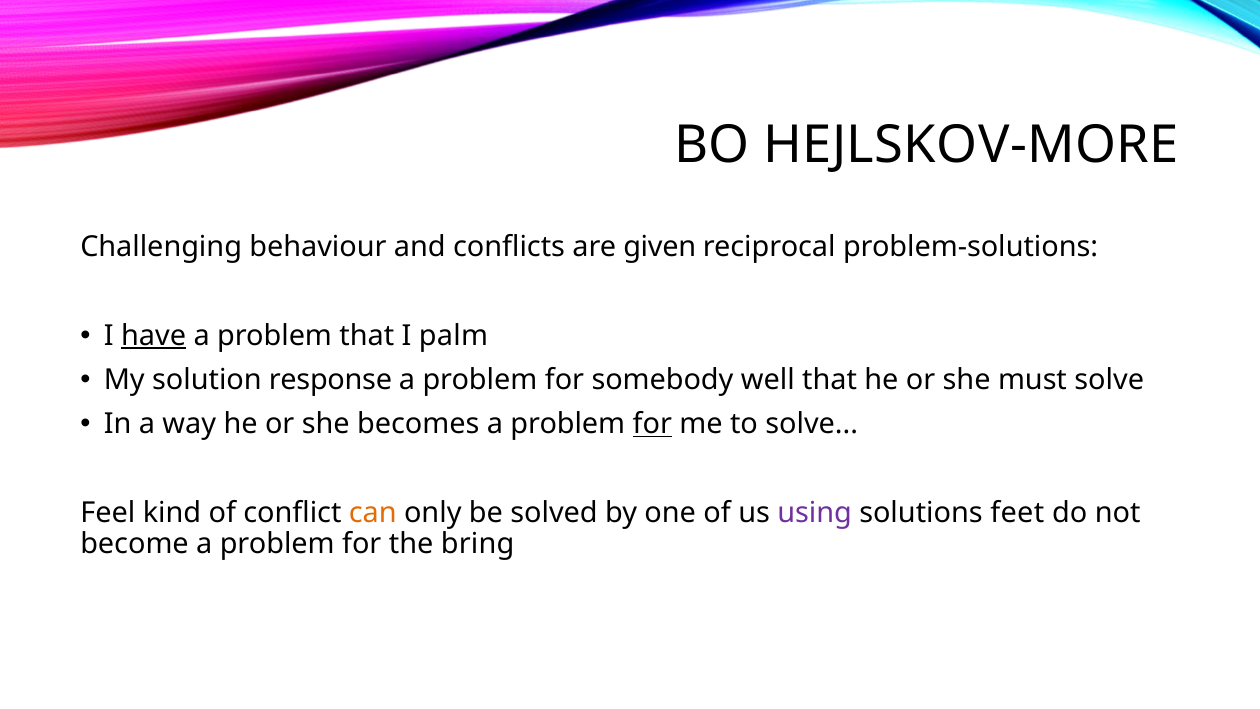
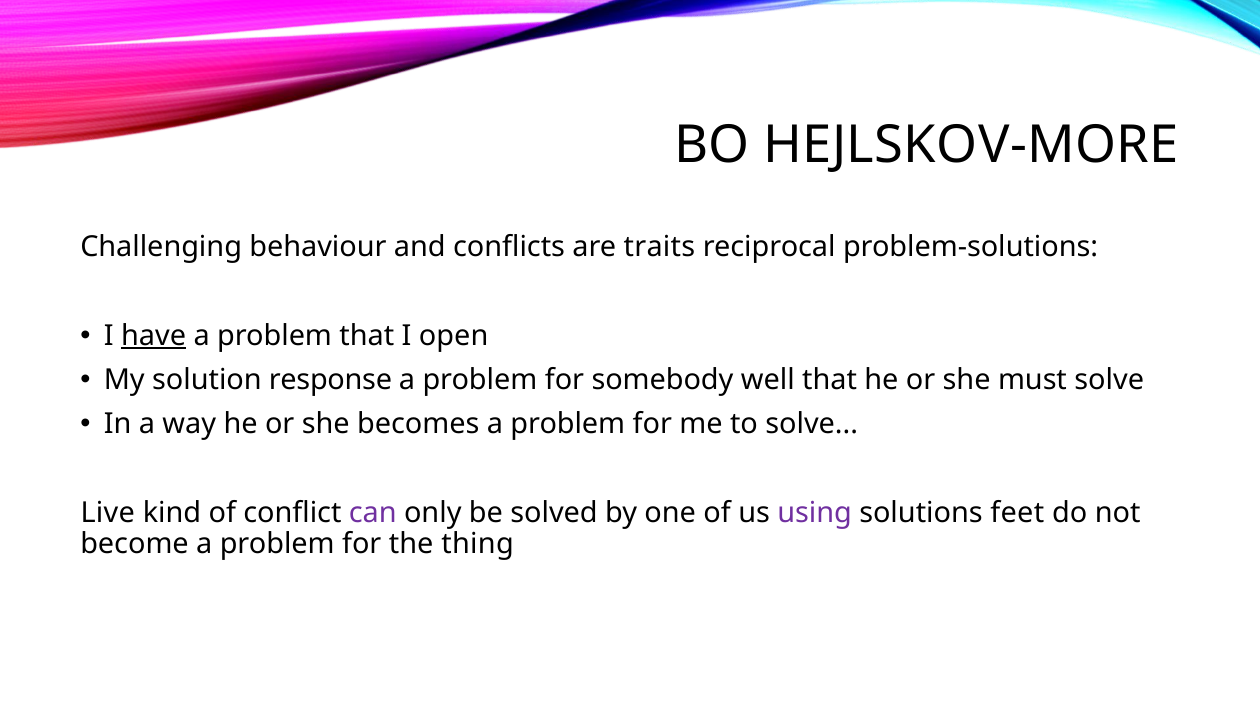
given: given -> traits
palm: palm -> open
for at (652, 424) underline: present -> none
Feel: Feel -> Live
can colour: orange -> purple
bring: bring -> thing
